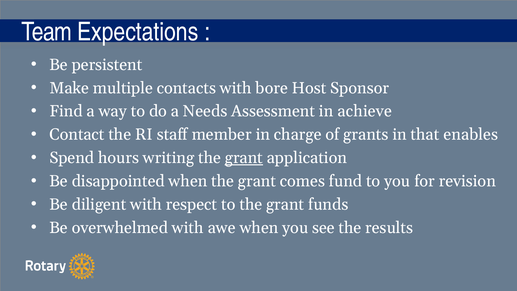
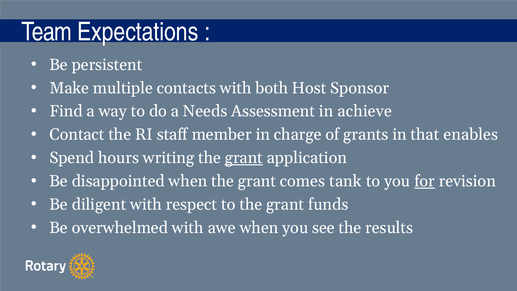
bore: bore -> both
fund: fund -> tank
for underline: none -> present
